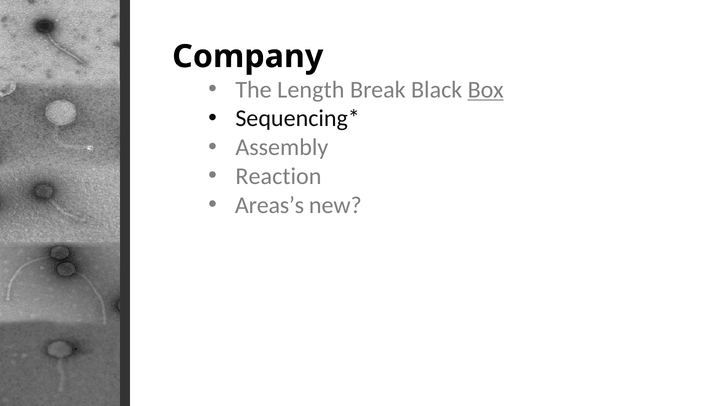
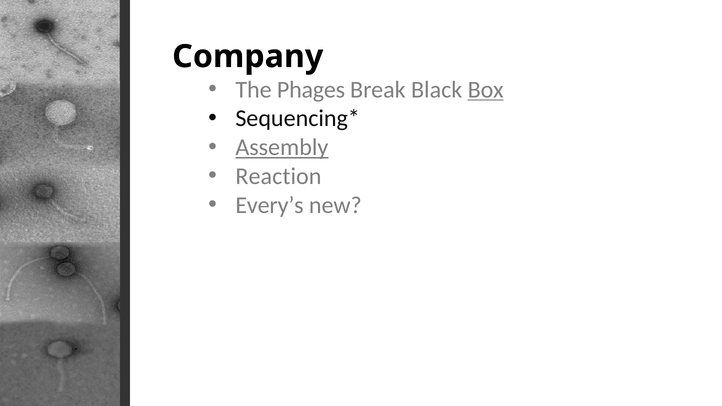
Length: Length -> Phages
Assembly underline: none -> present
Areas’s: Areas’s -> Every’s
